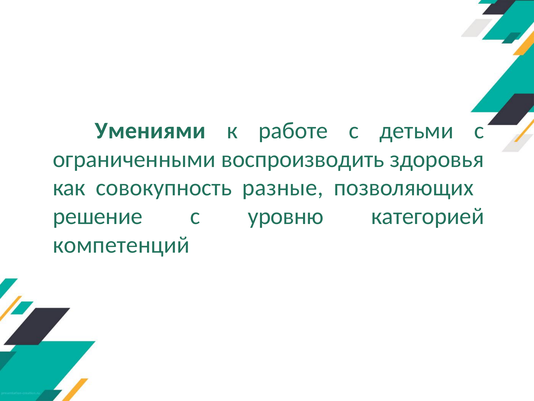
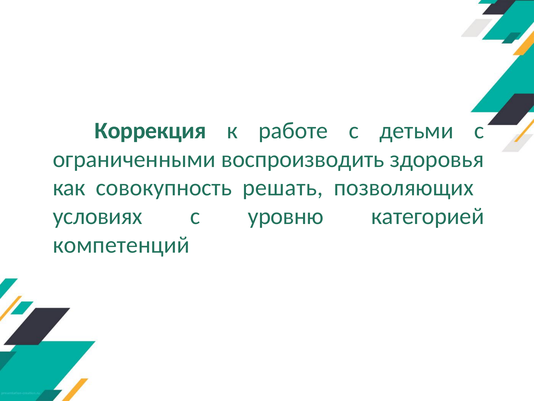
Умениями: Умениями -> Коррекция
разные: разные -> решать
решение: решение -> условиях
